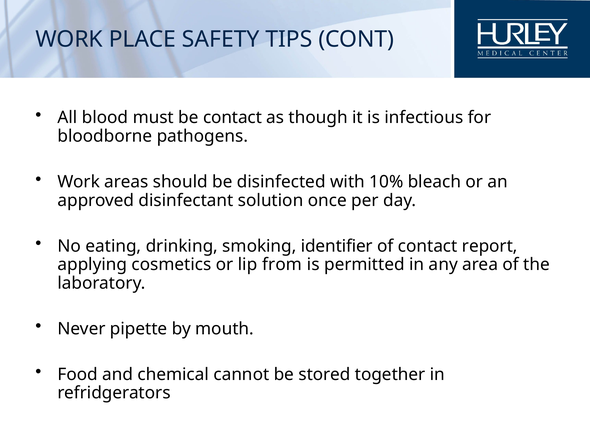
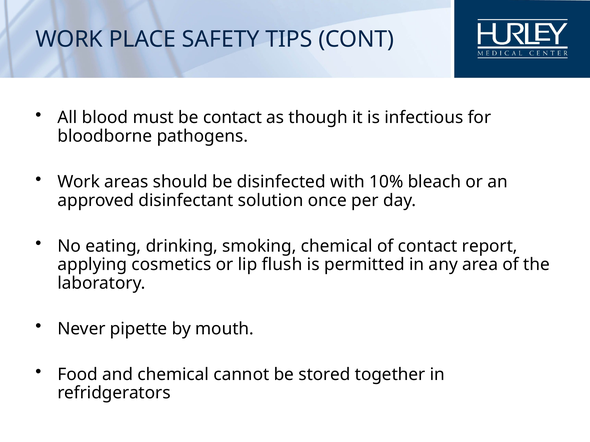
smoking identifier: identifier -> chemical
from: from -> flush
